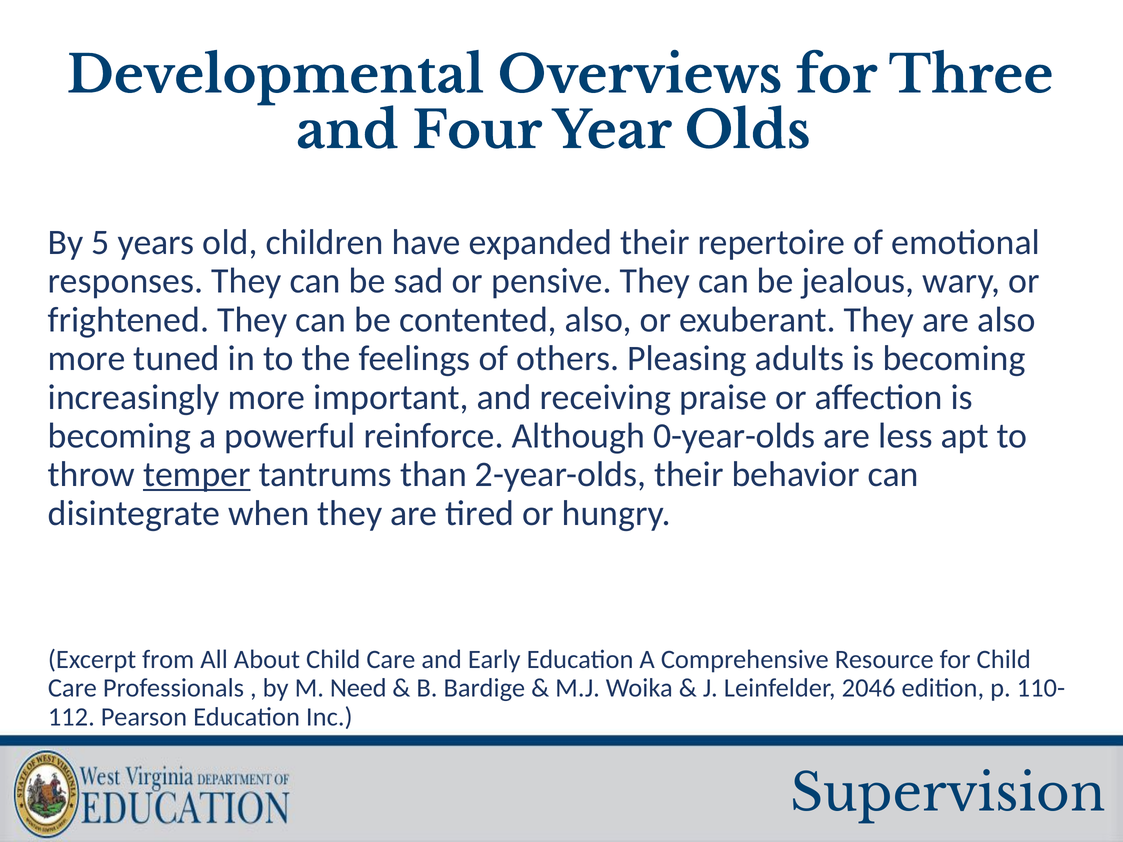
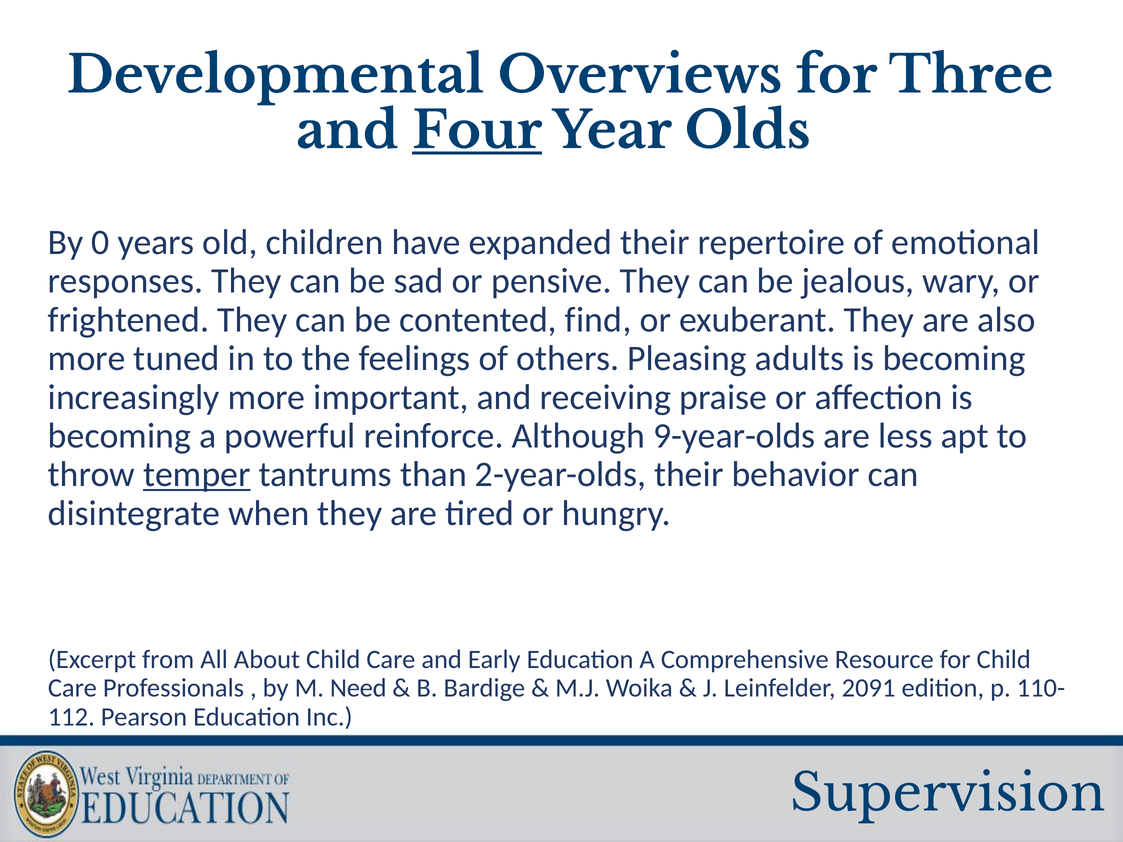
Four underline: none -> present
5: 5 -> 0
contented also: also -> find
0-year-olds: 0-year-olds -> 9-year-olds
2046: 2046 -> 2091
